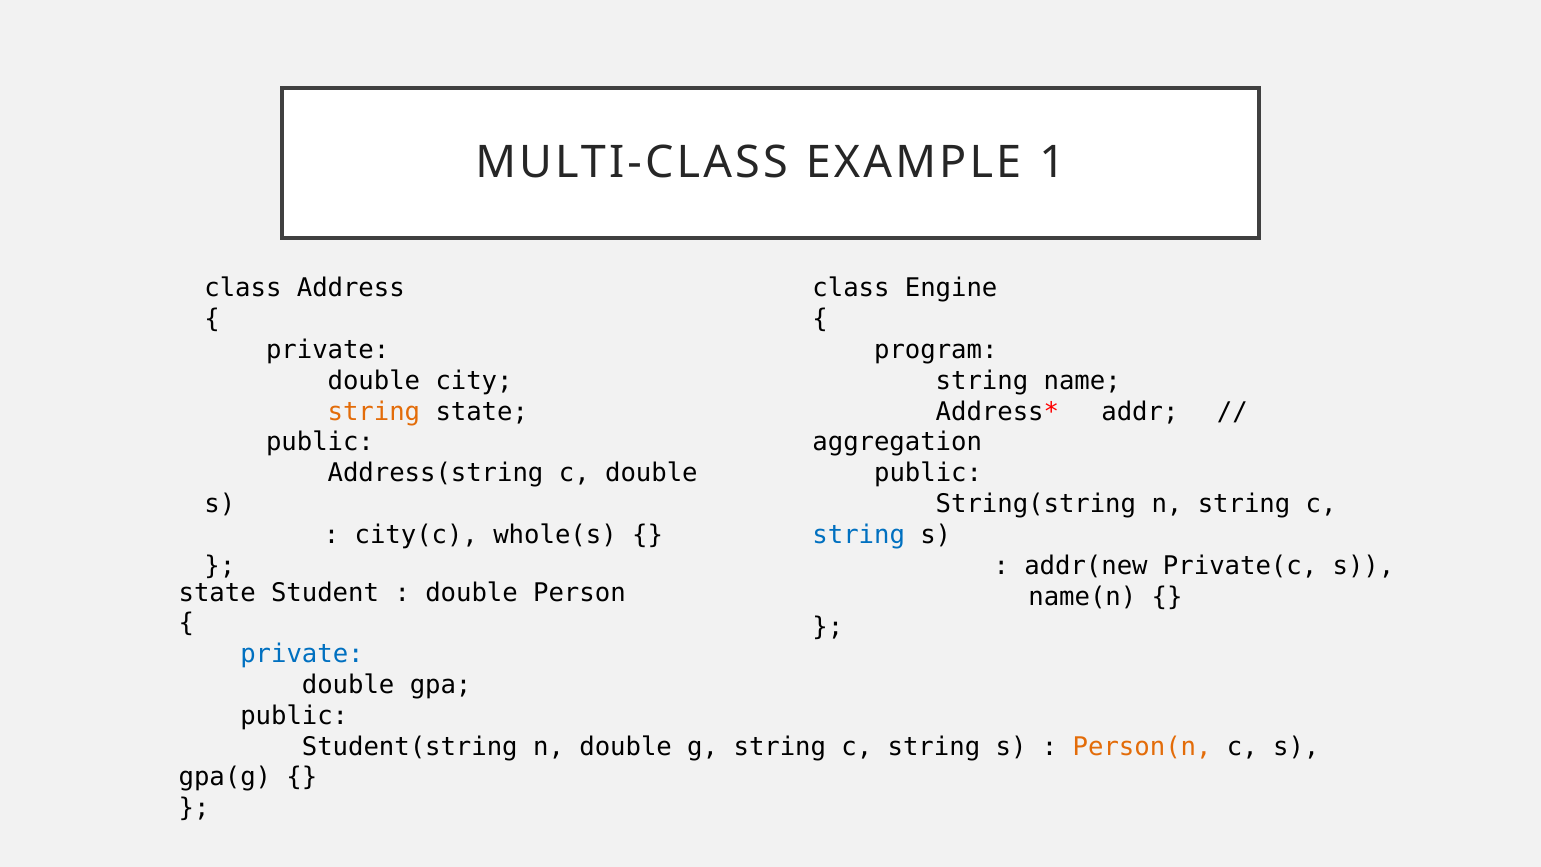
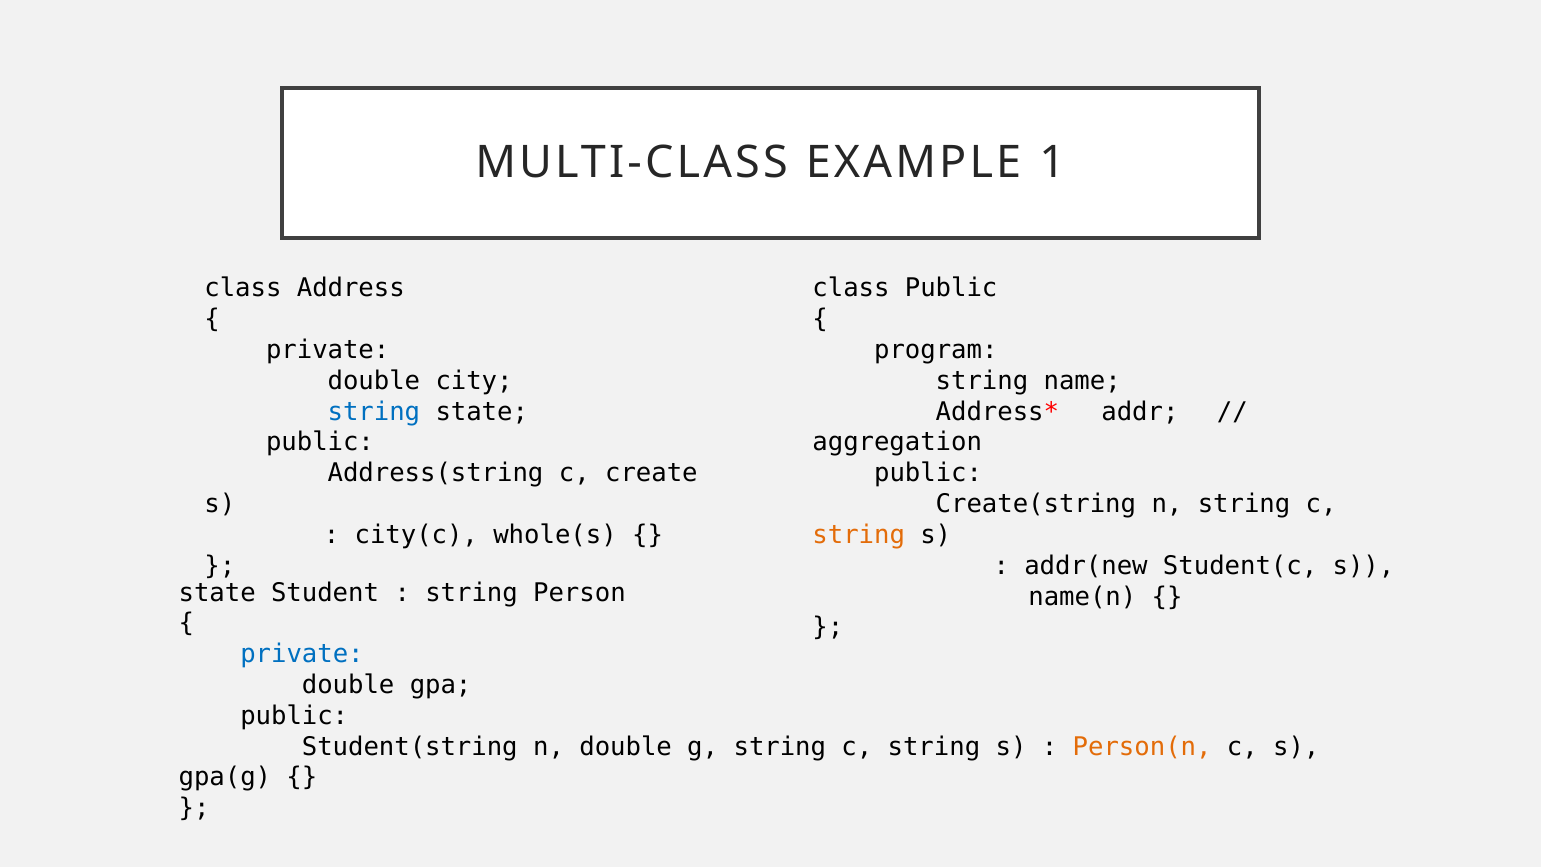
class Engine: Engine -> Public
string at (374, 412) colour: orange -> blue
c double: double -> create
String(string: String(string -> Create(string
string at (859, 535) colour: blue -> orange
Private(c: Private(c -> Student(c
double at (472, 592): double -> string
